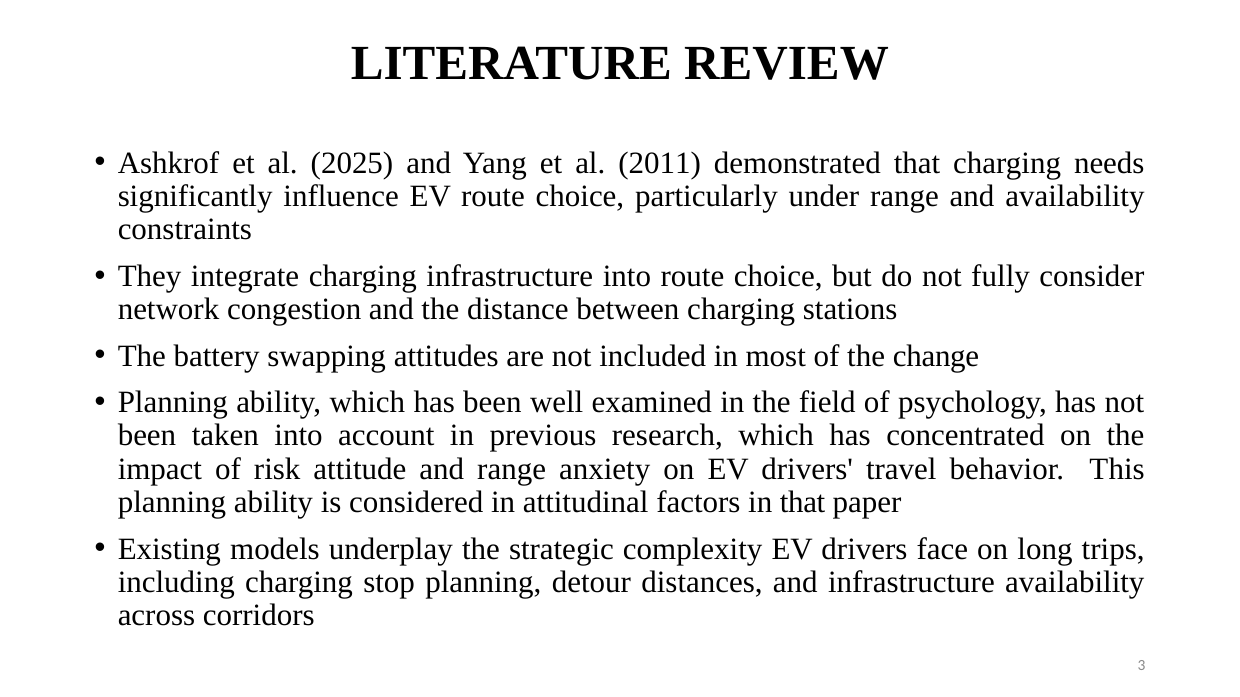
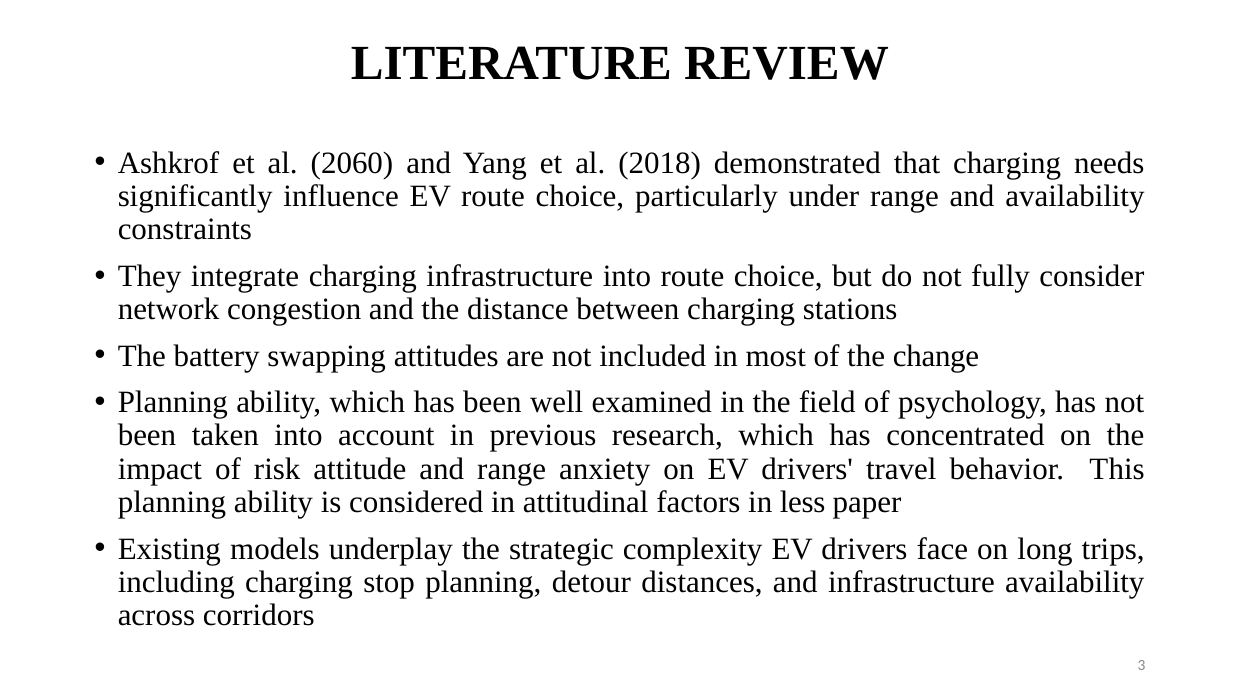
2025: 2025 -> 2060
2011: 2011 -> 2018
in that: that -> less
